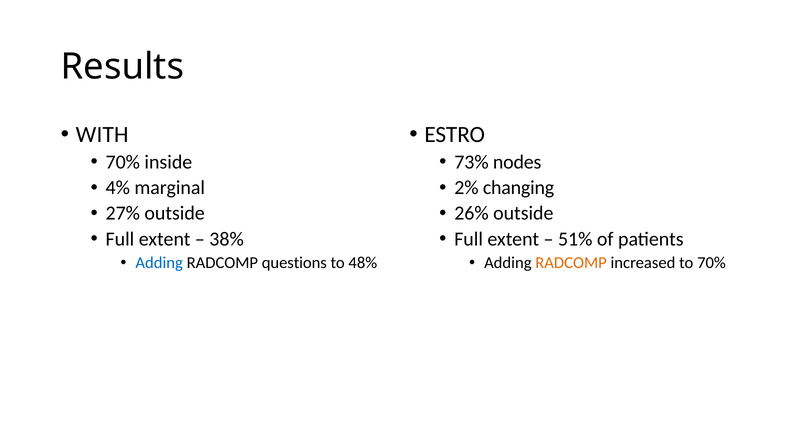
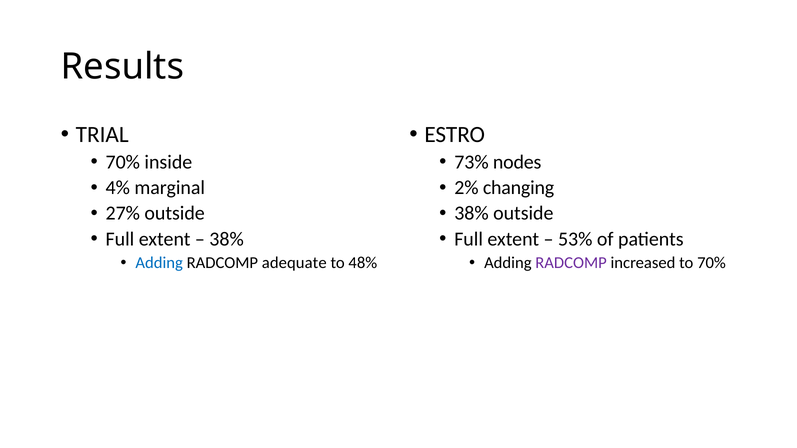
WITH: WITH -> TRIAL
26% at (471, 214): 26% -> 38%
51%: 51% -> 53%
questions: questions -> adequate
RADCOMP at (571, 263) colour: orange -> purple
